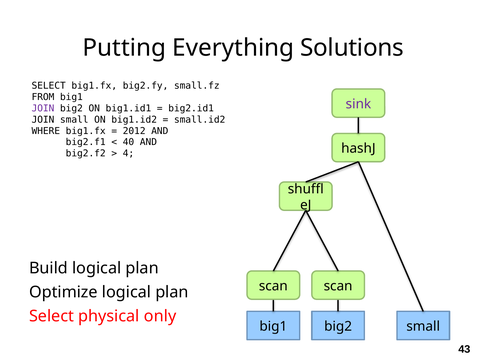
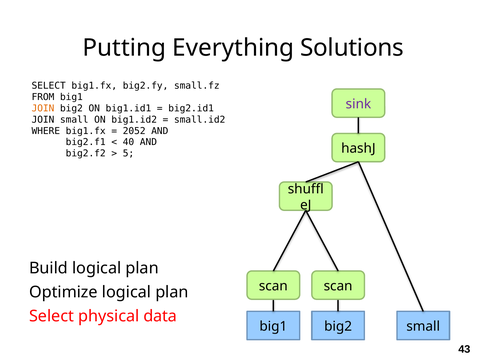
JOIN at (43, 108) colour: purple -> orange
2012: 2012 -> 2052
4: 4 -> 5
only: only -> data
